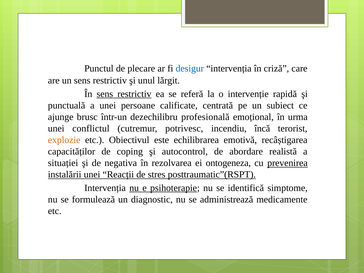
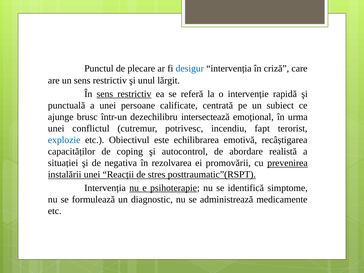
profesională: profesională -> intersectează
încă: încă -> fapt
explozie colour: orange -> blue
ontogeneza: ontogeneza -> promovării
